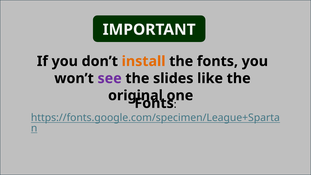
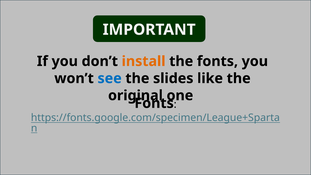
see colour: purple -> blue
